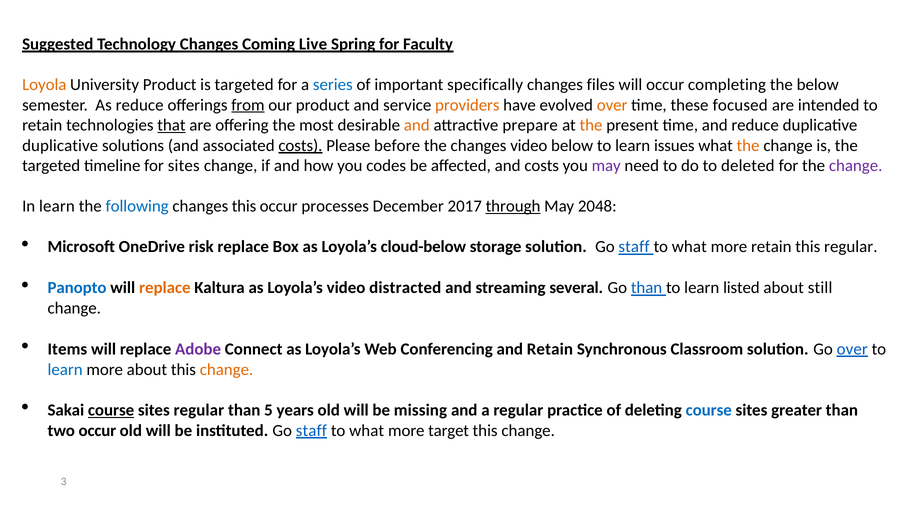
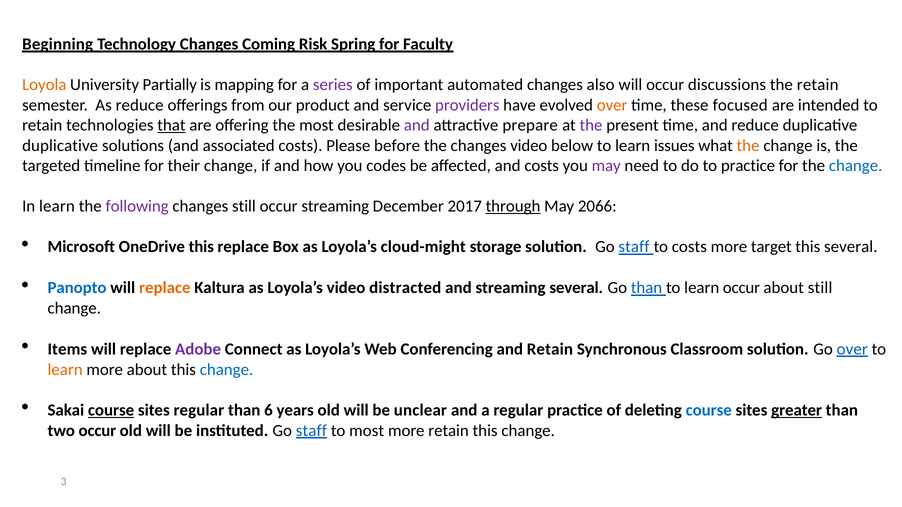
Suggested: Suggested -> Beginning
Live: Live -> Risk
University Product: Product -> Partially
is targeted: targeted -> mapping
series colour: blue -> purple
specifically: specifically -> automated
files: files -> also
completing: completing -> discussions
the below: below -> retain
from underline: present -> none
providers colour: orange -> purple
and at (417, 125) colour: orange -> purple
the at (591, 125) colour: orange -> purple
costs at (300, 146) underline: present -> none
for sites: sites -> their
to deleted: deleted -> practice
change at (856, 166) colour: purple -> blue
following colour: blue -> purple
changes this: this -> still
occur processes: processes -> streaming
2048: 2048 -> 2066
OneDrive risk: risk -> this
cloud-below: cloud-below -> cloud-might
what at (689, 247): what -> costs
more retain: retain -> target
this regular: regular -> several
learn listed: listed -> occur
learn at (65, 370) colour: blue -> orange
change at (227, 370) colour: orange -> blue
5: 5 -> 6
missing: missing -> unclear
greater underline: none -> present
what at (367, 431): what -> most
more target: target -> retain
